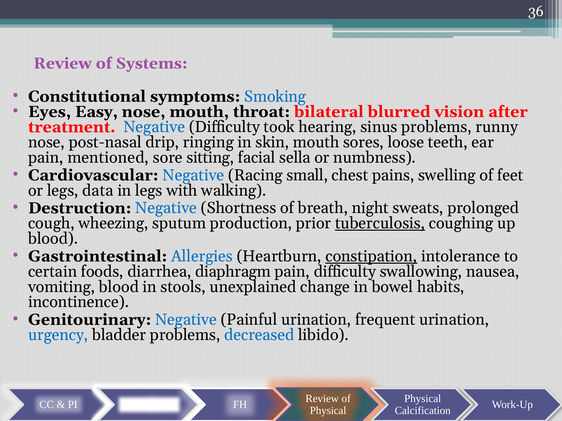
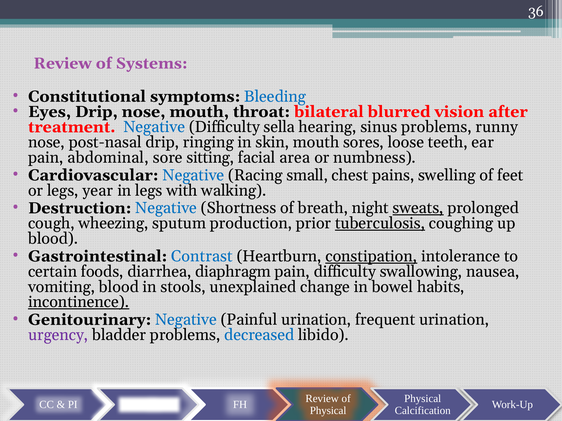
Smoking: Smoking -> Bleeding
Eyes Easy: Easy -> Drip
took: took -> sella
mentioned: mentioned -> abdominal
sella: sella -> area
data: data -> year
sweats underline: none -> present
Allergies: Allergies -> Contrast
incontinence underline: none -> present
urgency colour: blue -> purple
